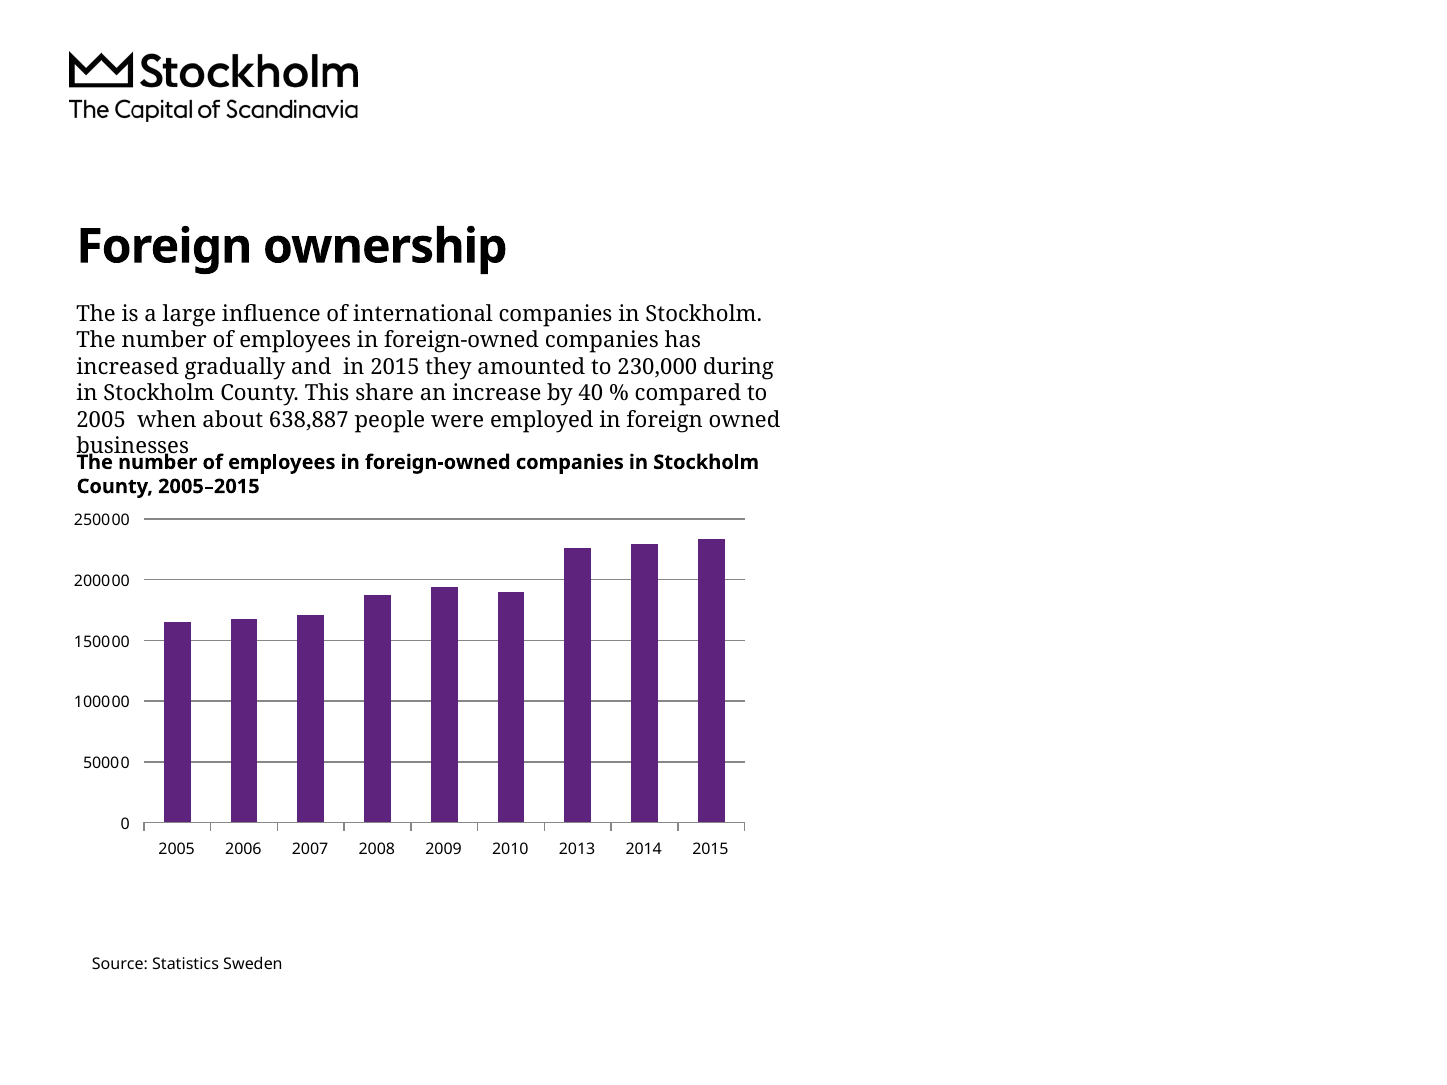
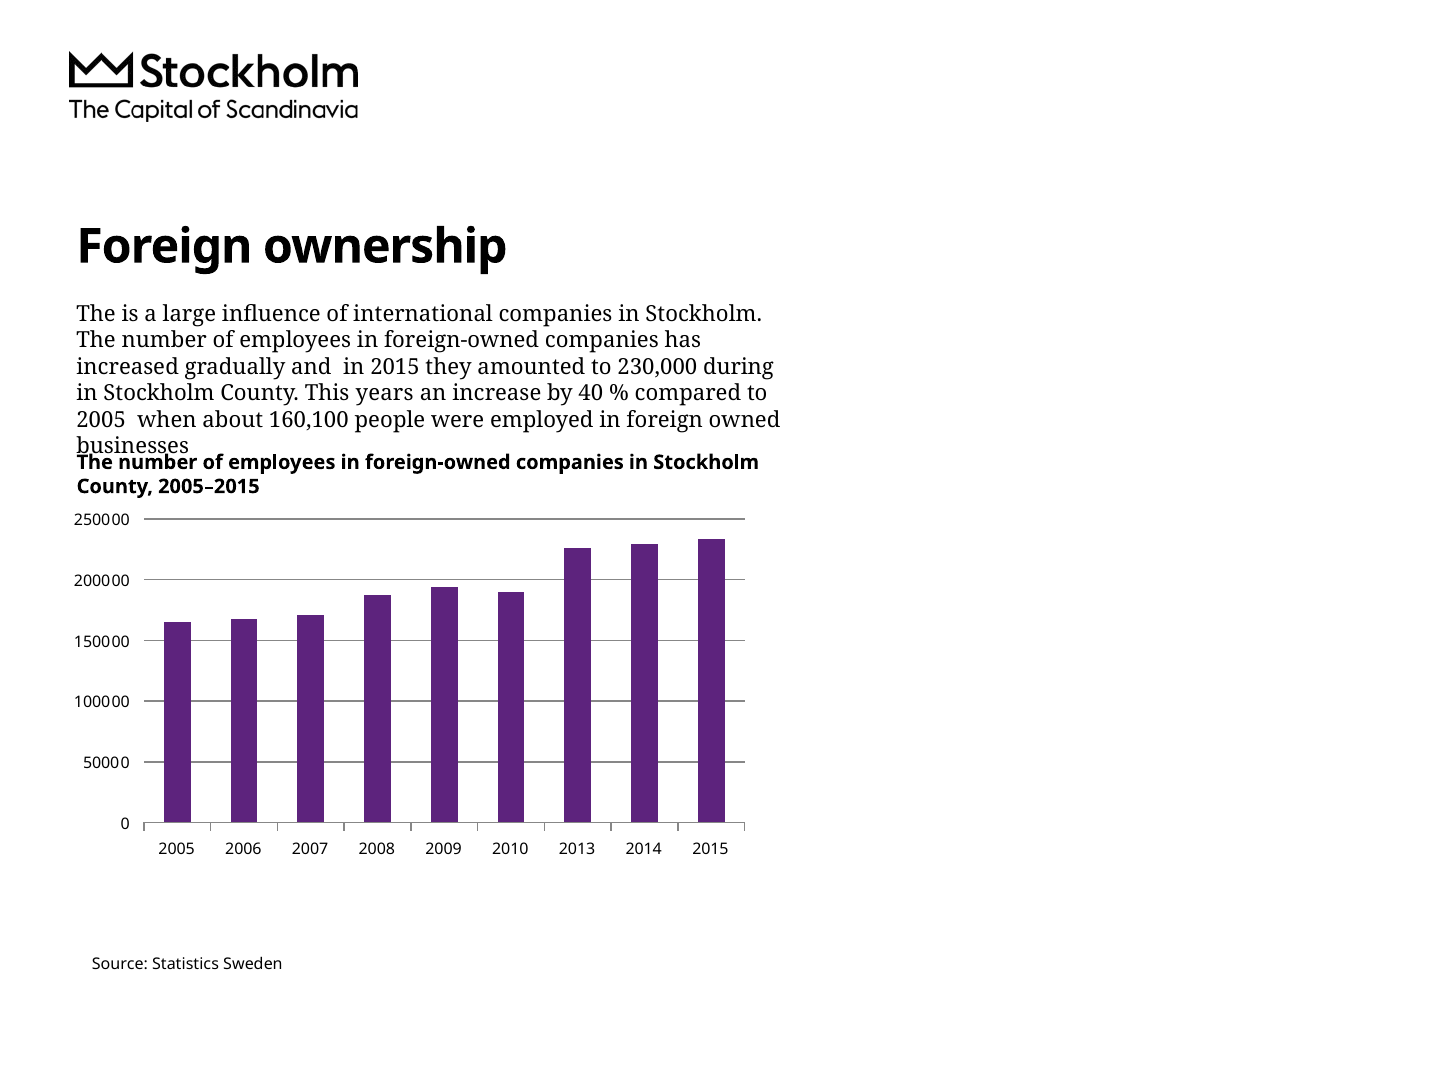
share: share -> years
638,887: 638,887 -> 160,100
